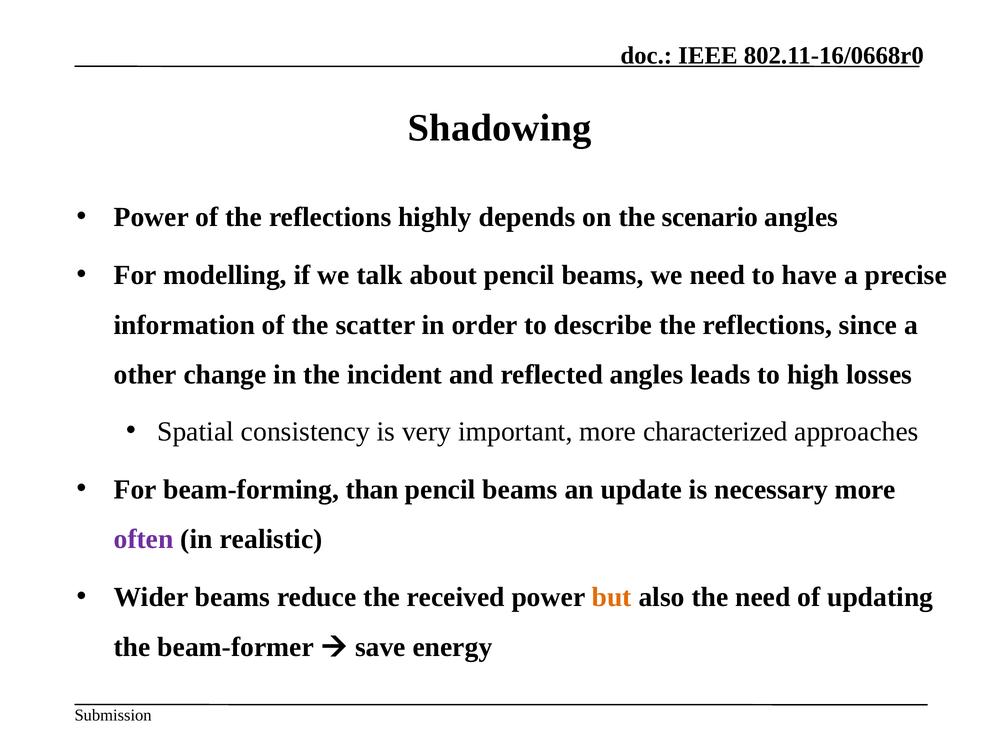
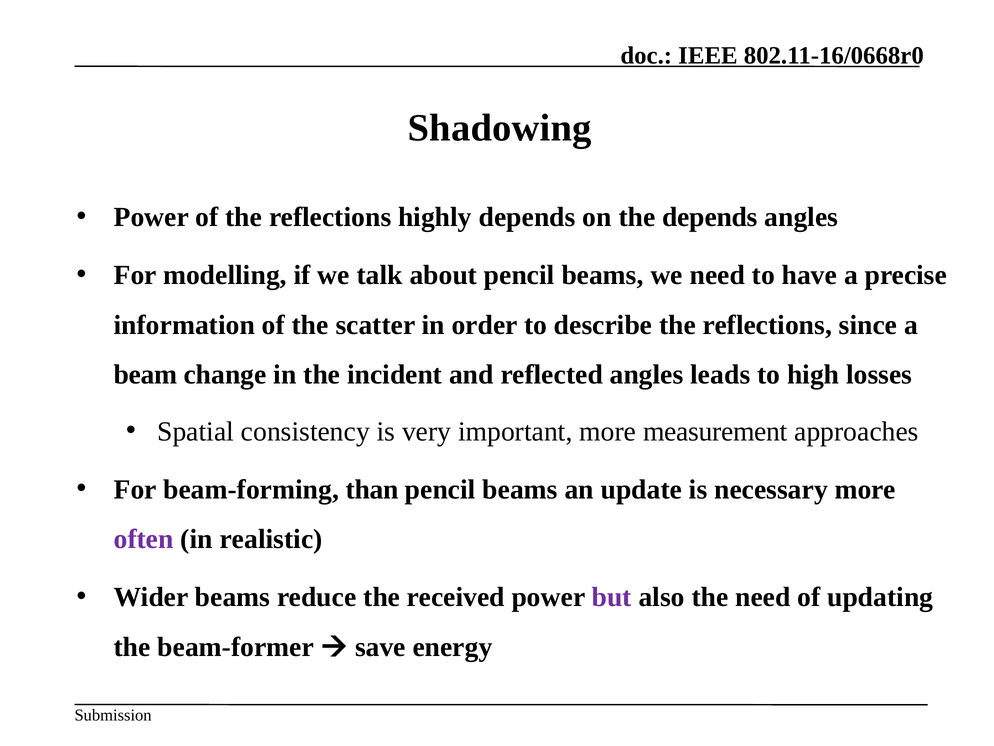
the scenario: scenario -> depends
other: other -> beam
characterized: characterized -> measurement
but colour: orange -> purple
